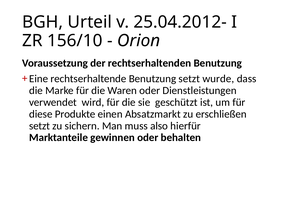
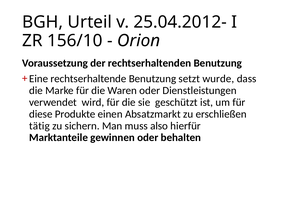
setzt at (40, 126): setzt -> tätig
